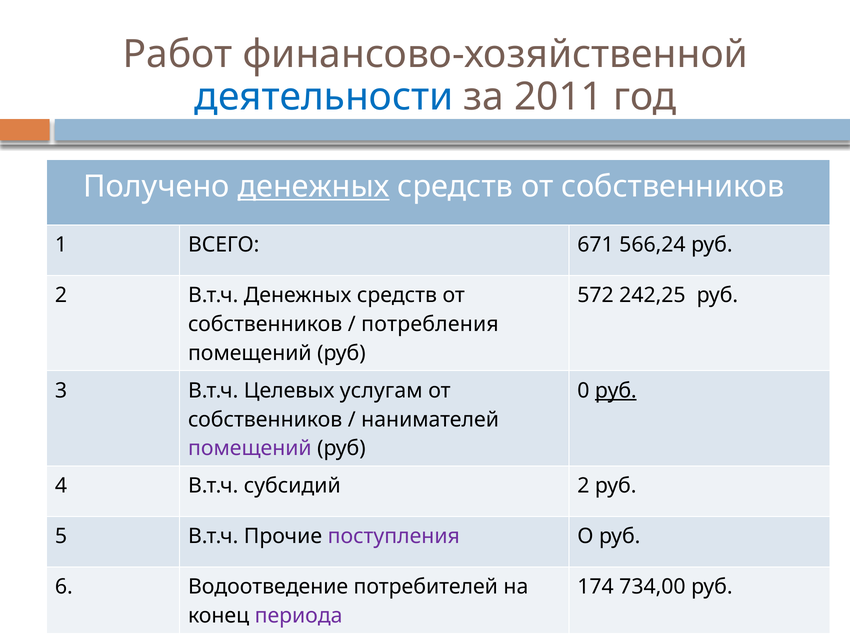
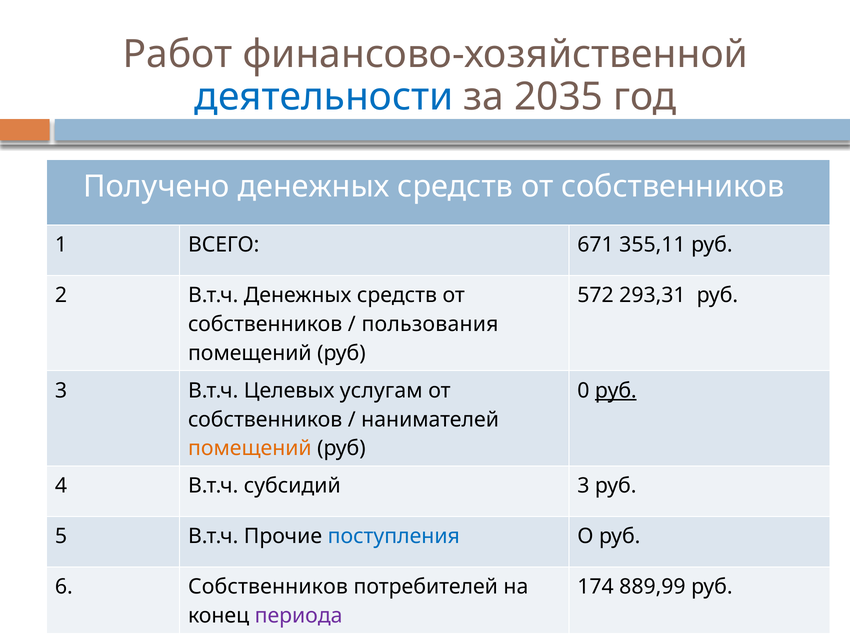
2011: 2011 -> 2035
денежных at (314, 186) underline: present -> none
566,24: 566,24 -> 355,11
242,25: 242,25 -> 293,31
потребления: потребления -> пользования
помещений at (250, 448) colour: purple -> orange
субсидий 2: 2 -> 3
поступления colour: purple -> blue
6 Водоотведение: Водоотведение -> Собственников
734,00: 734,00 -> 889,99
